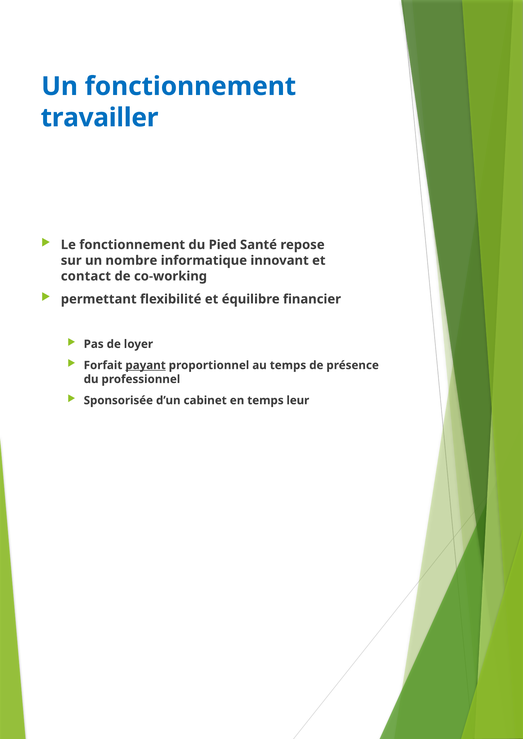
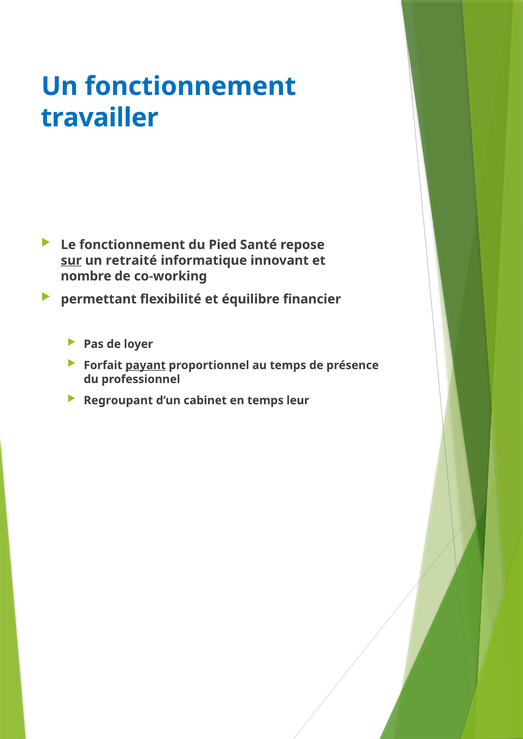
sur underline: none -> present
nombre: nombre -> retraité
contact: contact -> nombre
Sponsorisée: Sponsorisée -> Regroupant
